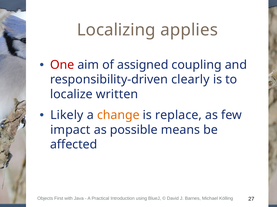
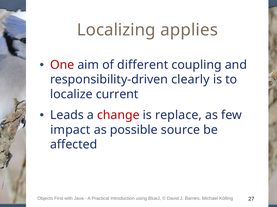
assigned: assigned -> different
written: written -> current
Likely: Likely -> Leads
change colour: orange -> red
means: means -> source
